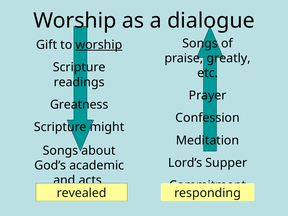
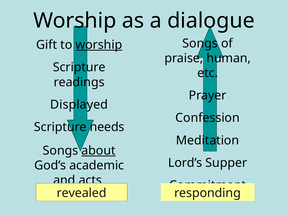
greatly: greatly -> human
Greatness: Greatness -> Displayed
might: might -> needs
about underline: none -> present
